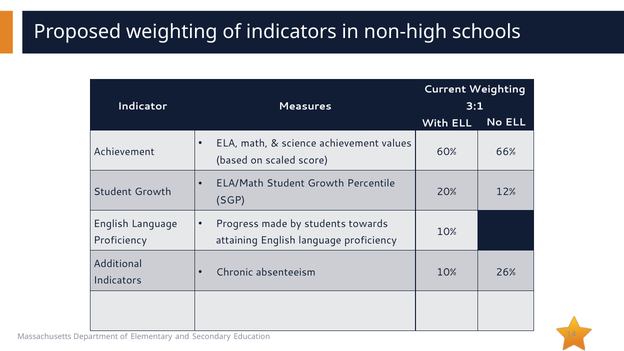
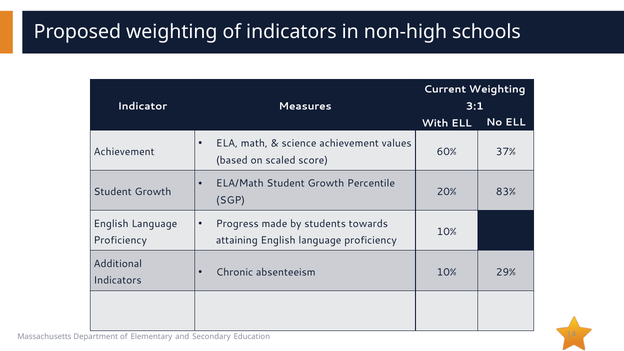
66%: 66% -> 37%
12%: 12% -> 83%
26%: 26% -> 29%
